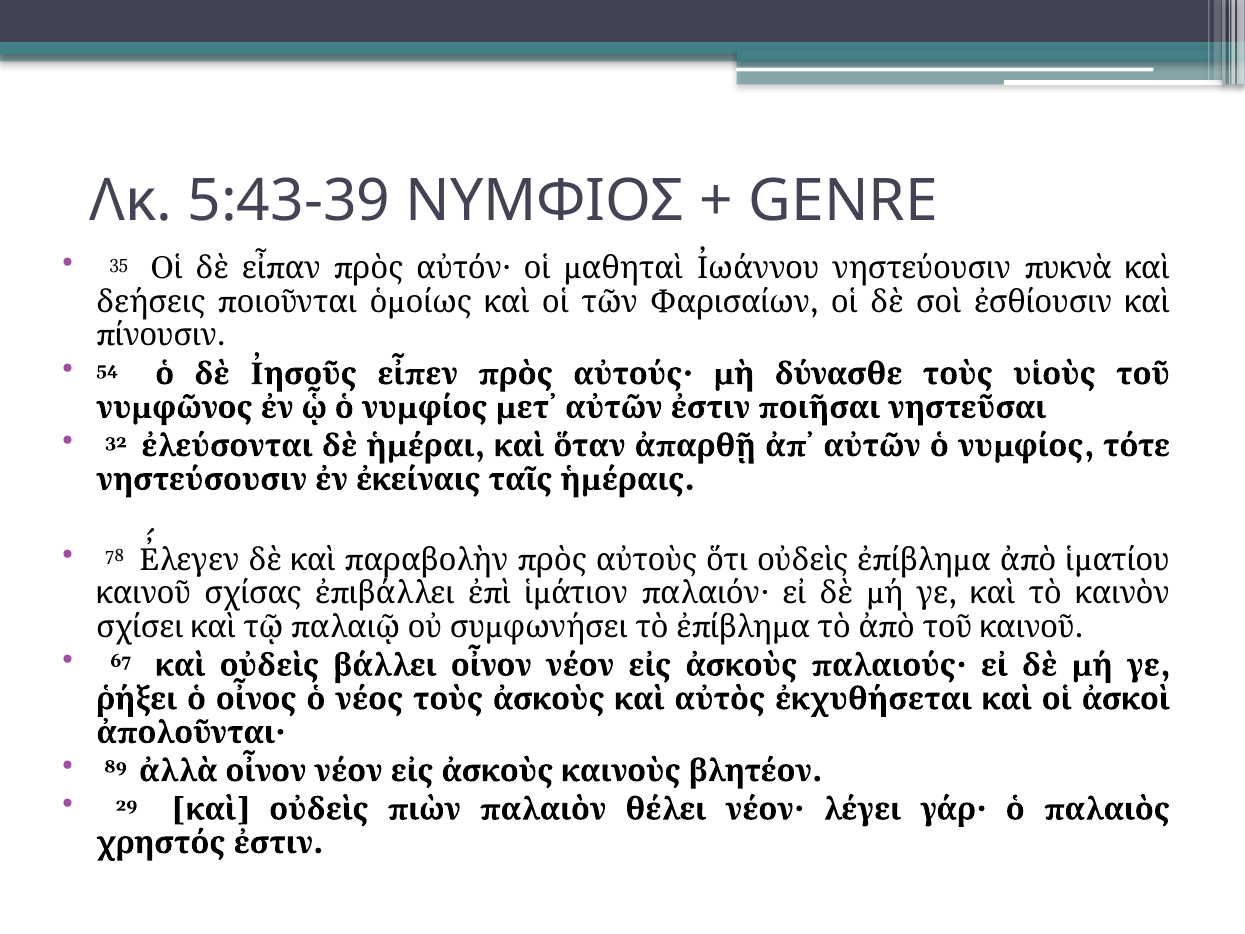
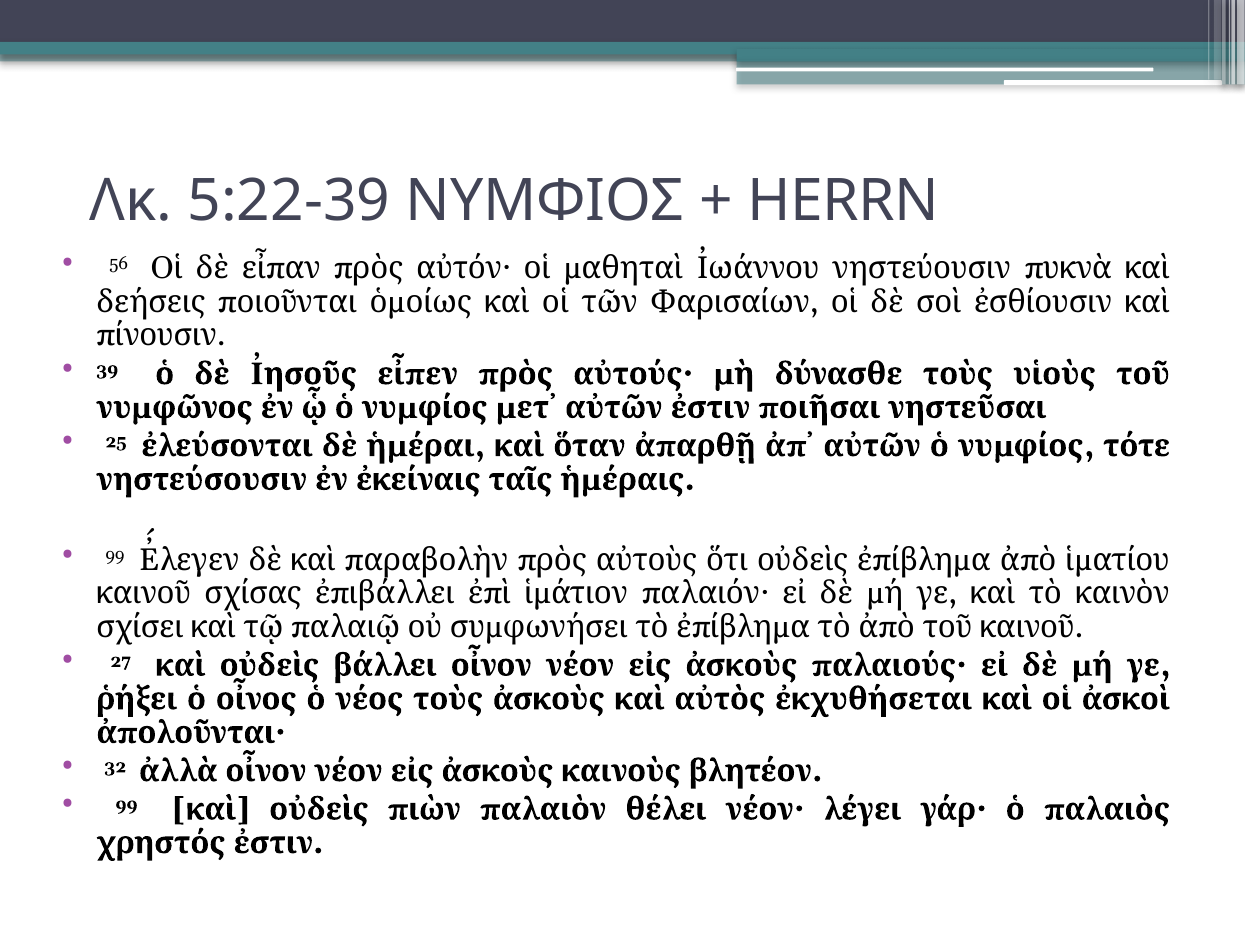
5:43-39: 5:43-39 -> 5:22-39
GENRE: GENRE -> HERRN
35: 35 -> 56
54: 54 -> 39
32: 32 -> 25
78 at (115, 555): 78 -> 99
67: 67 -> 27
89: 89 -> 32
29 at (126, 805): 29 -> 99
